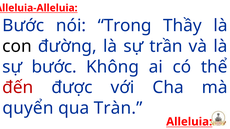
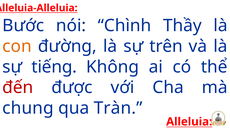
Trong: Trong -> Chình
con colour: black -> orange
trần: trần -> trên
sự bước: bước -> tiếng
quyển: quyển -> chung
